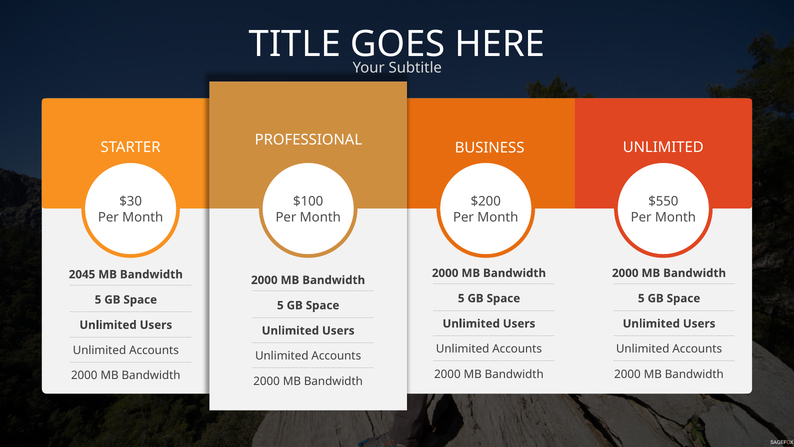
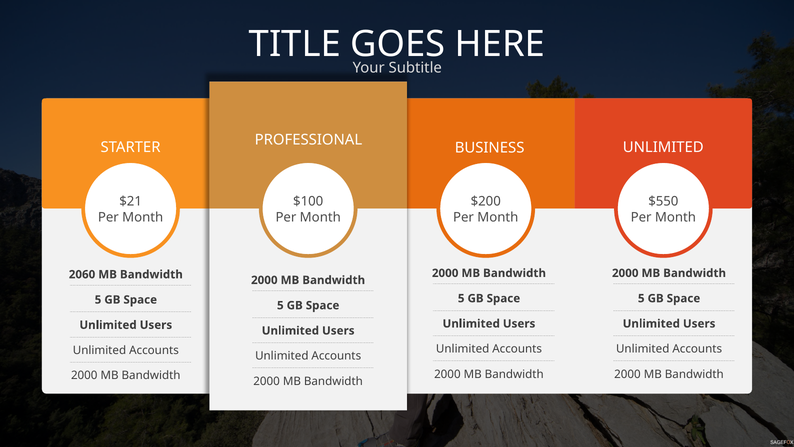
$30: $30 -> $21
2045: 2045 -> 2060
